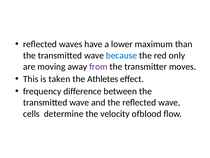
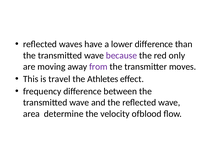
lower maximum: maximum -> difference
because colour: blue -> purple
taken: taken -> travel
cells: cells -> area
